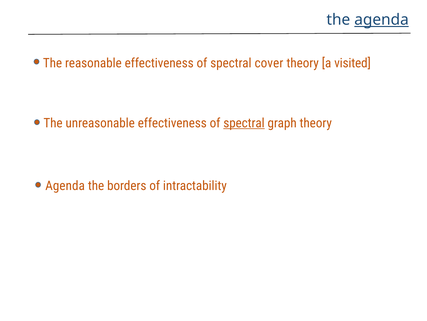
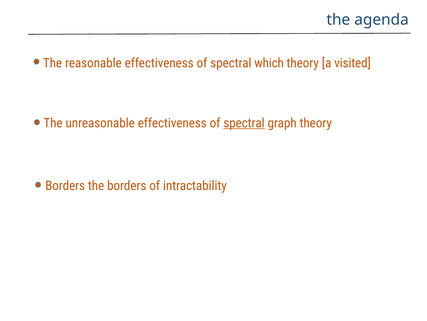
agenda at (382, 20) underline: present -> none
cover: cover -> which
Agenda at (65, 186): Agenda -> Borders
